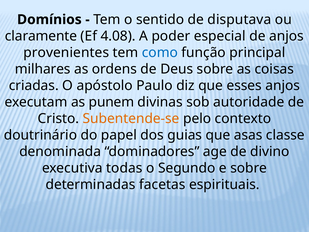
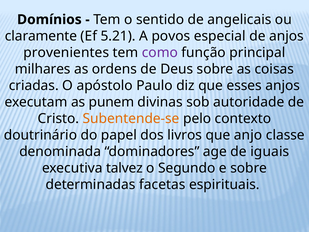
disputava: disputava -> angelicais
4.08: 4.08 -> 5.21
poder: poder -> povos
como colour: blue -> purple
guias: guias -> livros
asas: asas -> anjo
divino: divino -> iguais
todas: todas -> talvez
